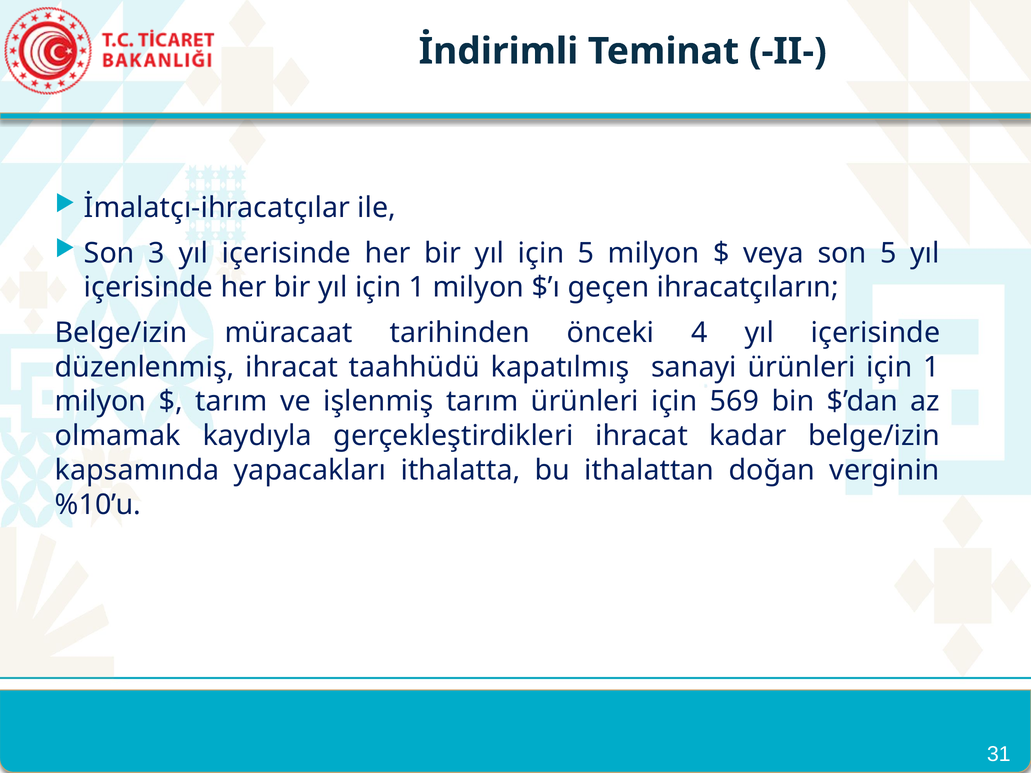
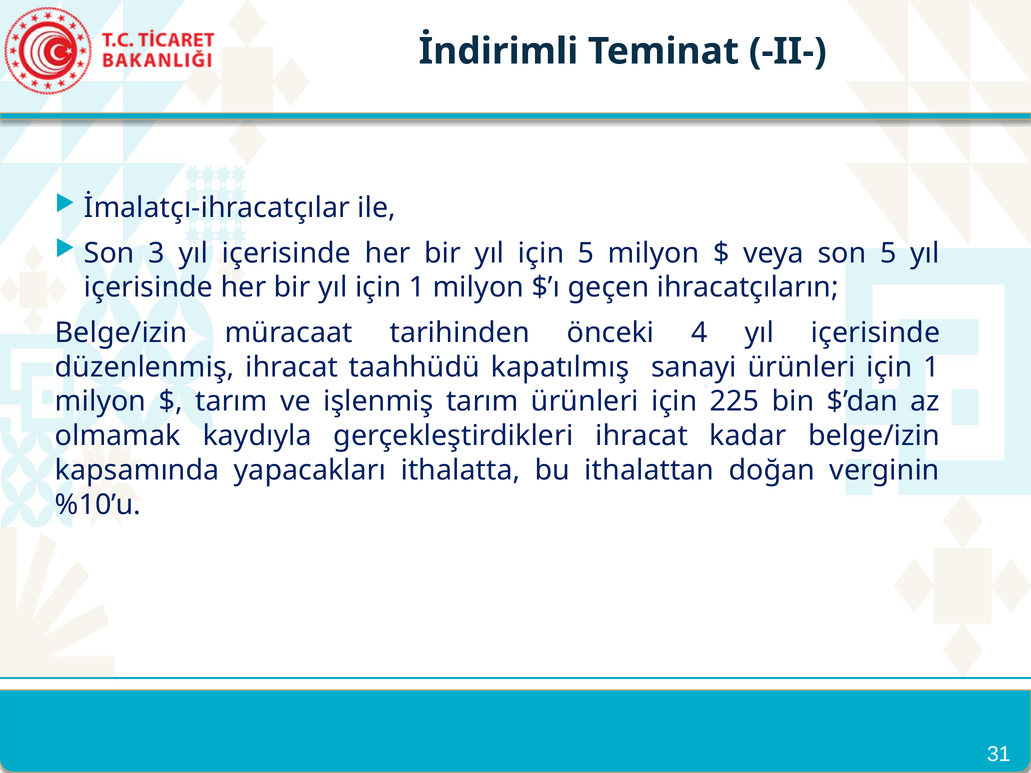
569: 569 -> 225
